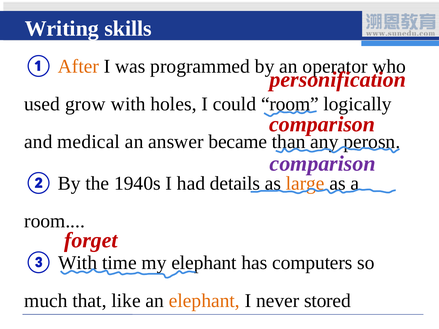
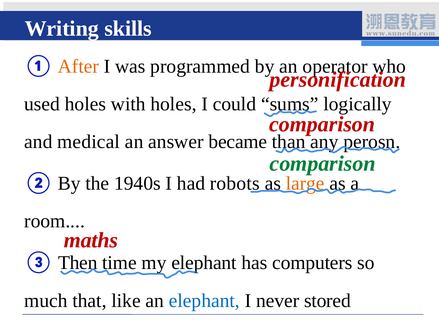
used grow: grow -> holes
could room: room -> sums
comparison at (323, 164) colour: purple -> green
details: details -> robots
forget: forget -> maths
③ With: With -> Then
elephant at (204, 301) colour: orange -> blue
